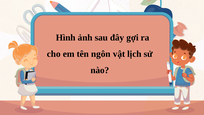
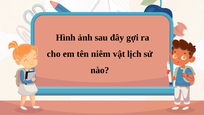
ngôn: ngôn -> niêm
